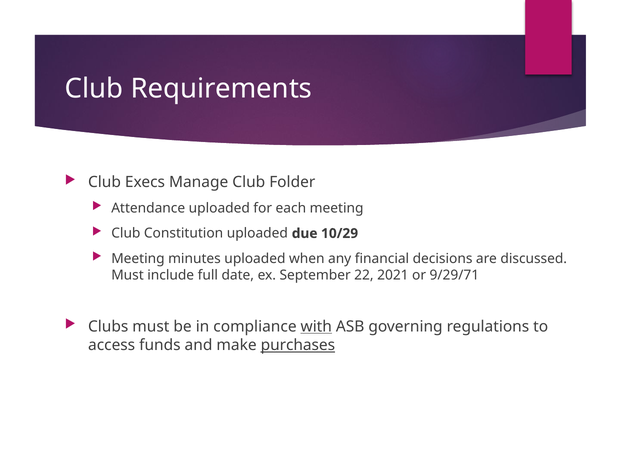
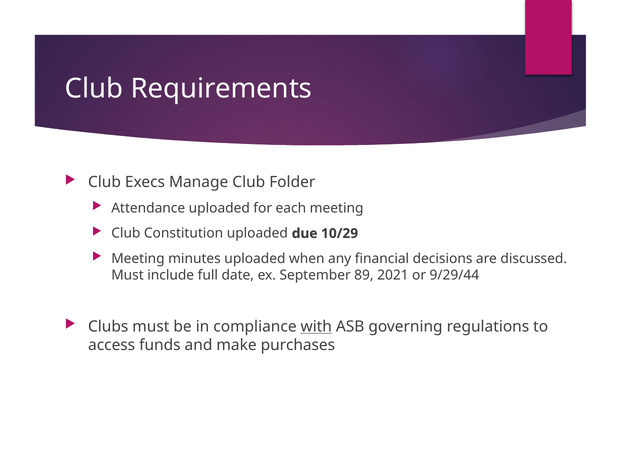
22: 22 -> 89
9/29/71: 9/29/71 -> 9/29/44
purchases underline: present -> none
